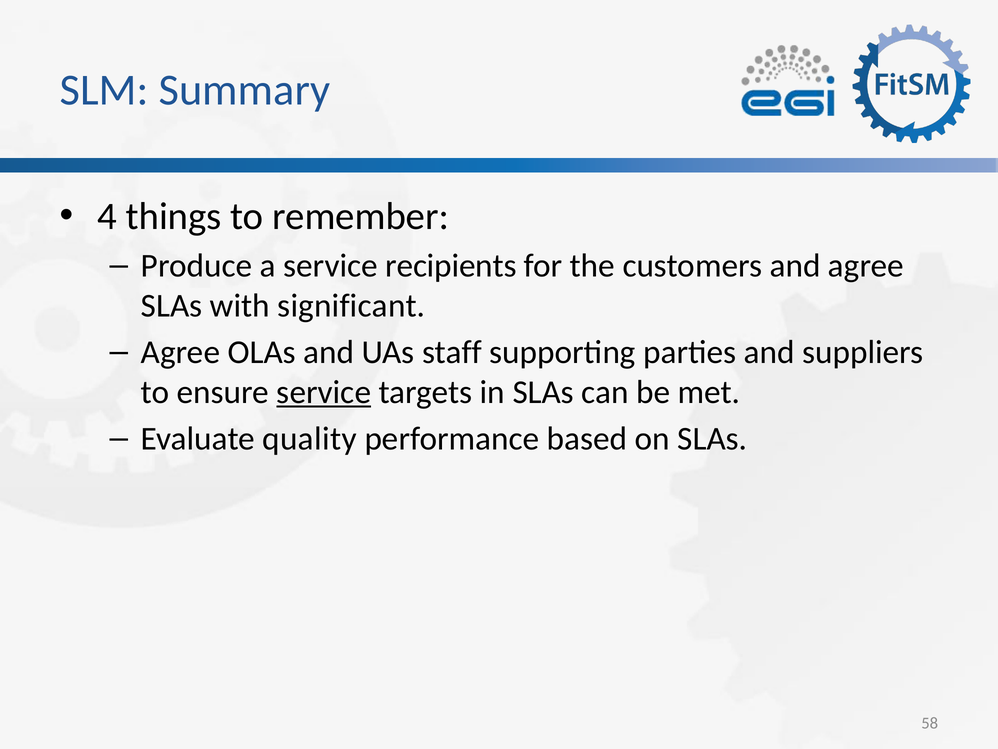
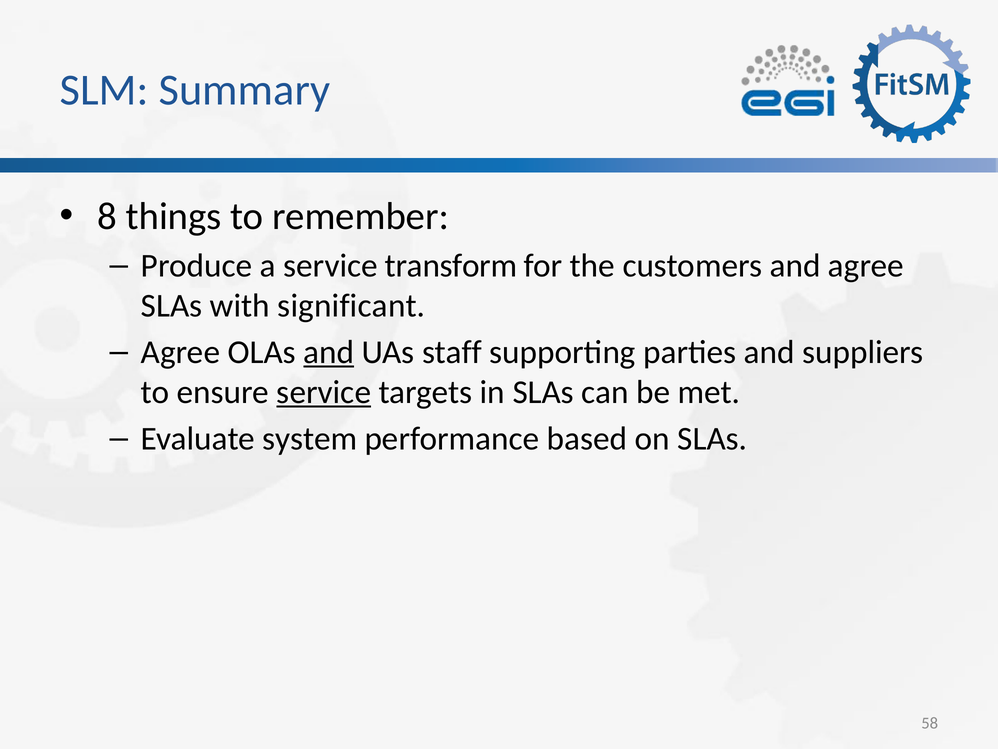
4: 4 -> 8
recipients: recipients -> transform
and at (329, 352) underline: none -> present
quality: quality -> system
